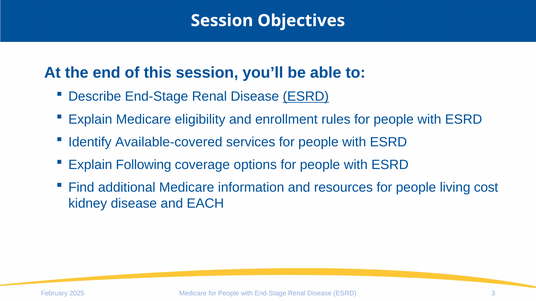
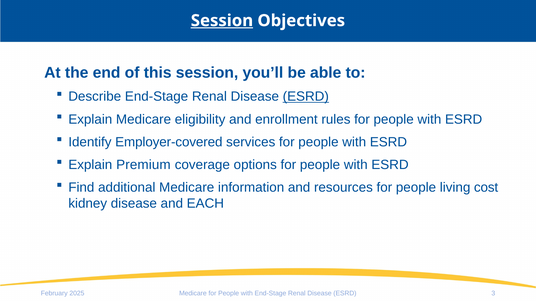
Session at (222, 21) underline: none -> present
Available-covered: Available-covered -> Employer-covered
Following: Following -> Premium
